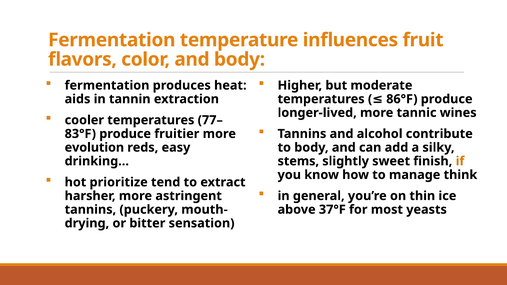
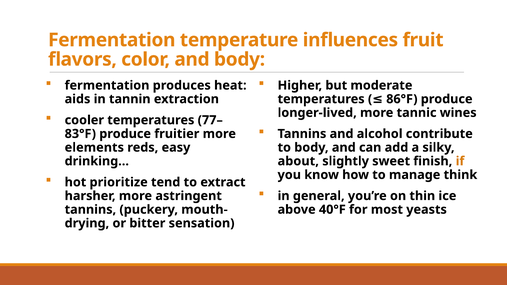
evolution: evolution -> elements
stems: stems -> about
37°F: 37°F -> 40°F
